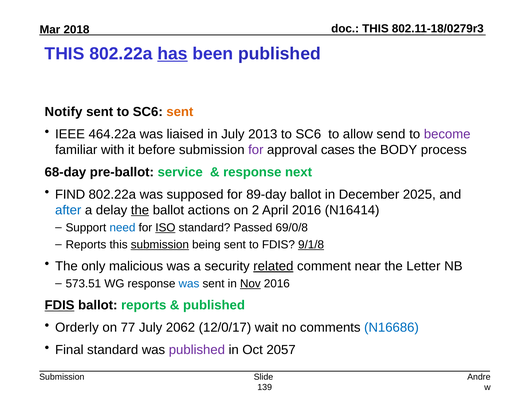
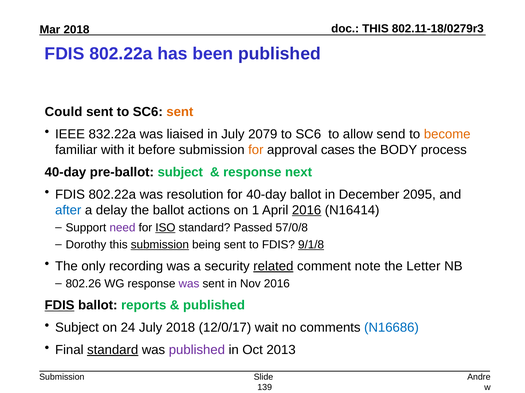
THIS at (65, 54): THIS -> FDIS
has underline: present -> none
Notify: Notify -> Could
464.22a: 464.22a -> 832.22a
2013: 2013 -> 2079
become colour: purple -> orange
for at (256, 150) colour: purple -> orange
68-day at (65, 172): 68-day -> 40-day
pre-ballot service: service -> subject
FIND at (70, 195): FIND -> FDIS
supposed: supposed -> resolution
for 89-day: 89-day -> 40-day
2025: 2025 -> 2095
the at (140, 211) underline: present -> none
2: 2 -> 1
2016 at (307, 211) underline: none -> present
need colour: blue -> purple
69/0/8: 69/0/8 -> 57/0/8
Reports at (86, 245): Reports -> Dorothy
malicious: malicious -> recording
near: near -> note
573.51: 573.51 -> 802.26
was at (189, 284) colour: blue -> purple
Nov underline: present -> none
Orderly at (77, 328): Orderly -> Subject
77: 77 -> 24
July 2062: 2062 -> 2018
standard at (113, 351) underline: none -> present
2057: 2057 -> 2013
